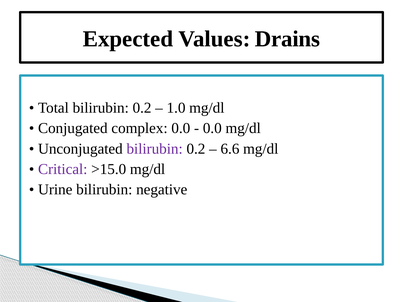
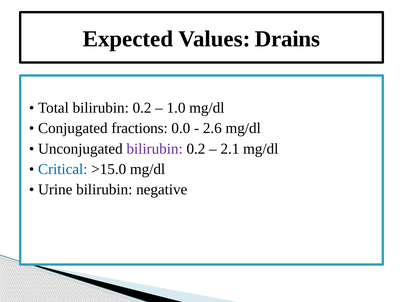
complex: complex -> fractions
0.0 at (212, 128): 0.0 -> 2.6
6.6: 6.6 -> 2.1
Critical colour: purple -> blue
